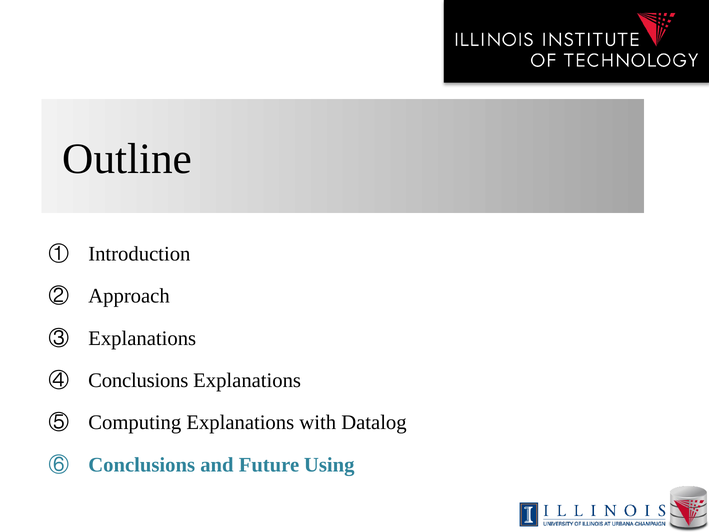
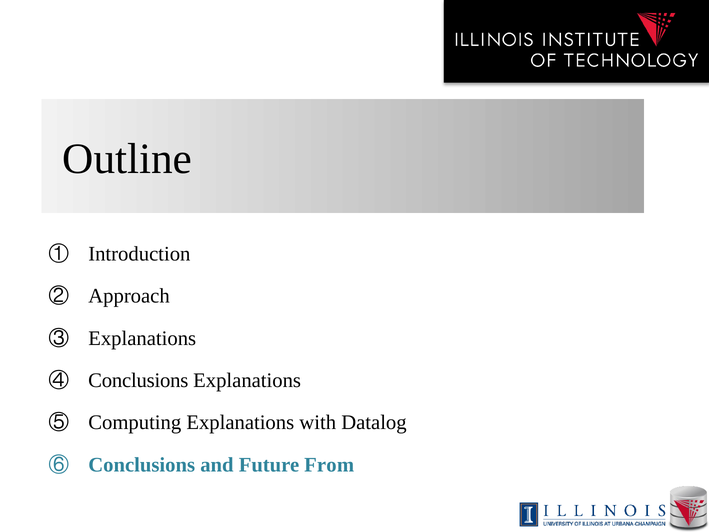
Using: Using -> From
